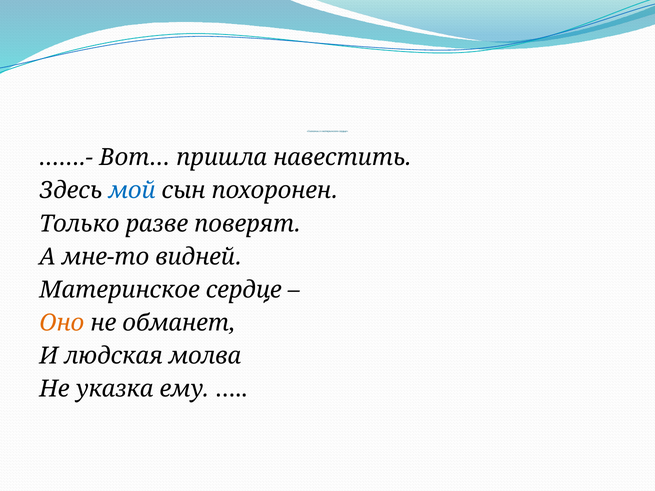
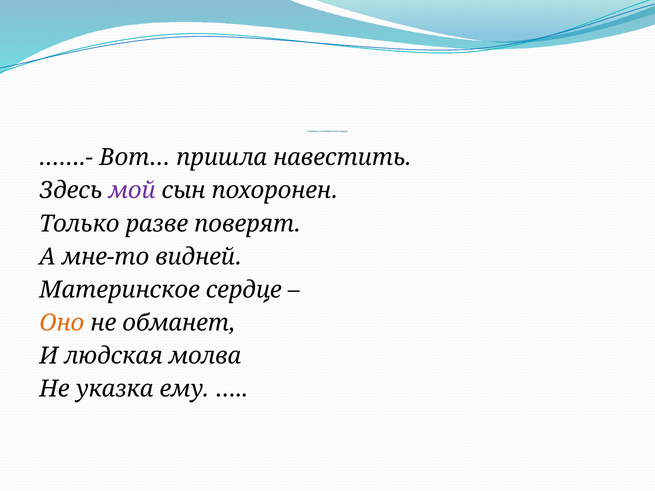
мой colour: blue -> purple
